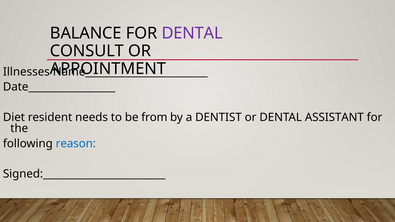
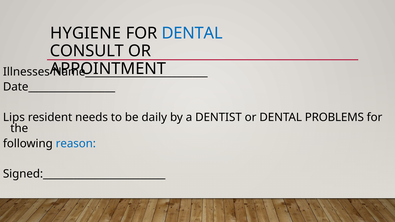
BALANCE: BALANCE -> HYGIENE
DENTAL at (192, 33) colour: purple -> blue
Diet: Diet -> Lips
from: from -> daily
ASSISTANT: ASSISTANT -> PROBLEMS
